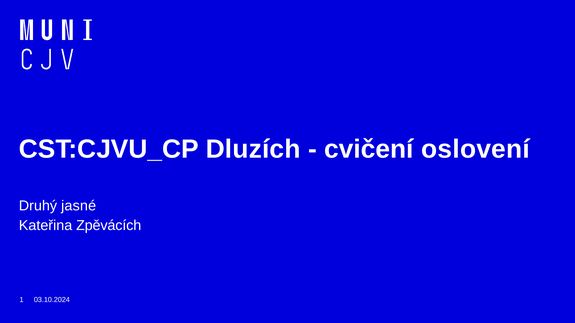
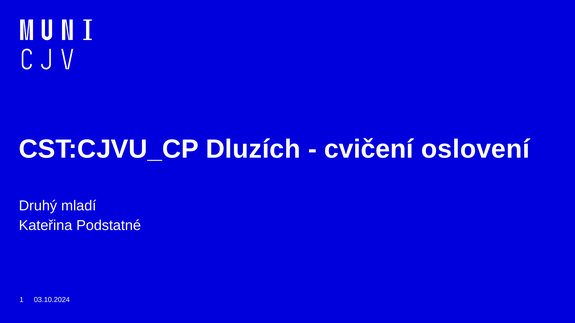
jasné: jasné -> mladí
Zpěvácích: Zpěvácích -> Podstatné
